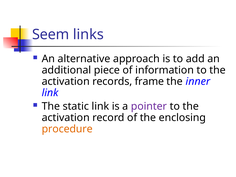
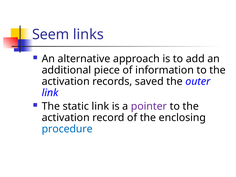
frame: frame -> saved
inner: inner -> outer
procedure colour: orange -> blue
